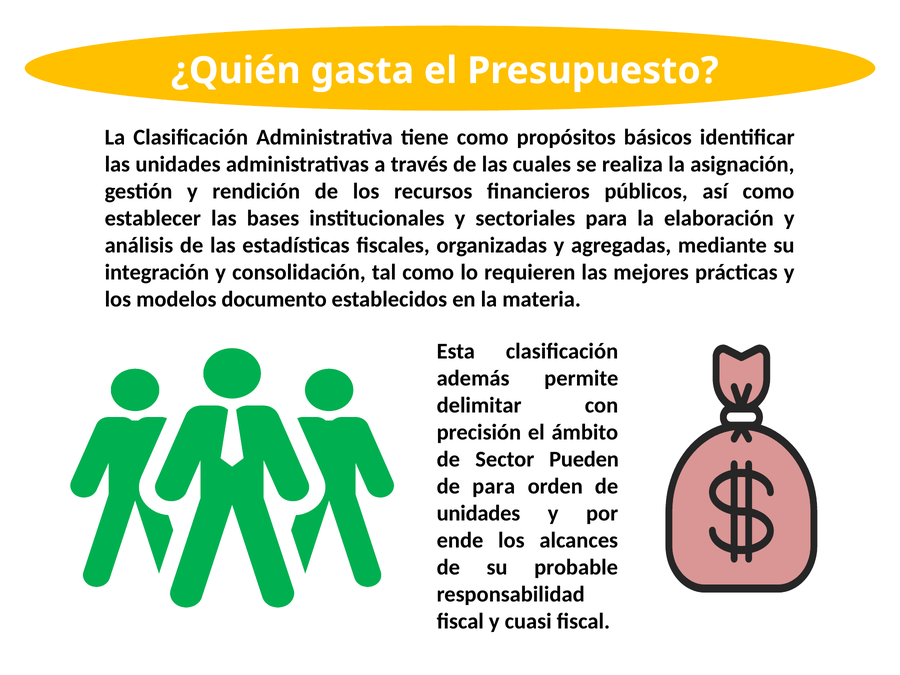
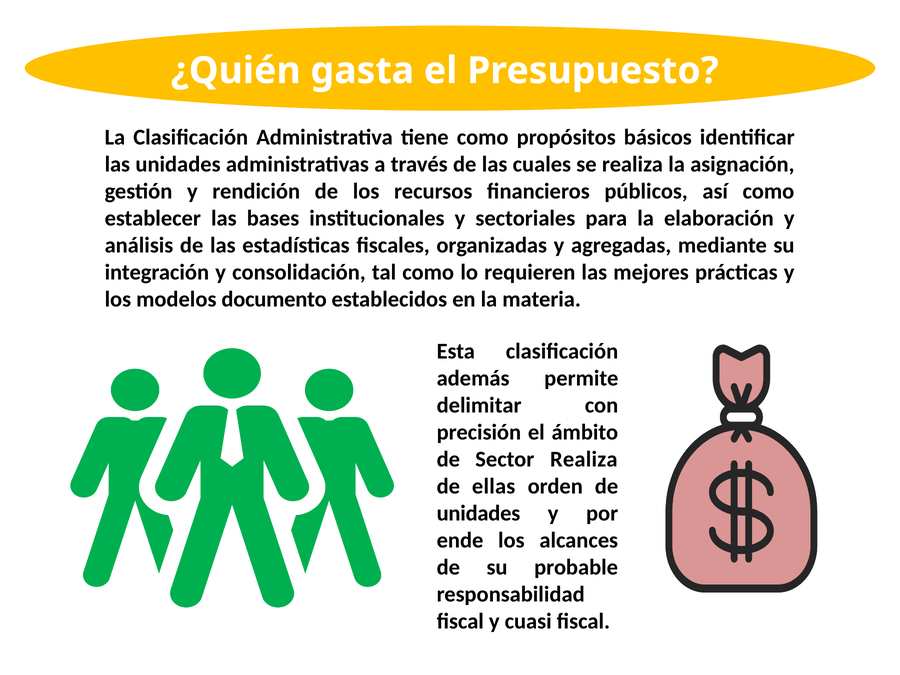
Sector Pueden: Pueden -> Realiza
de para: para -> ellas
